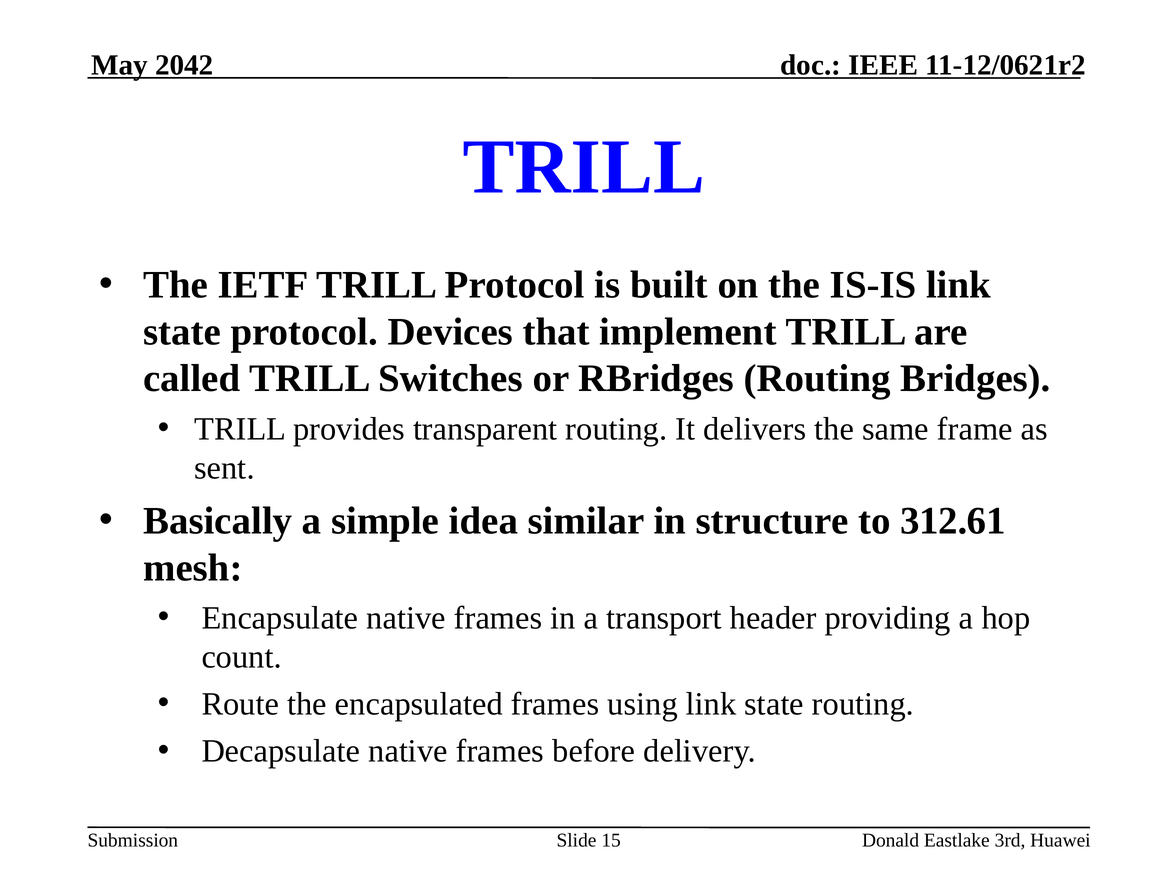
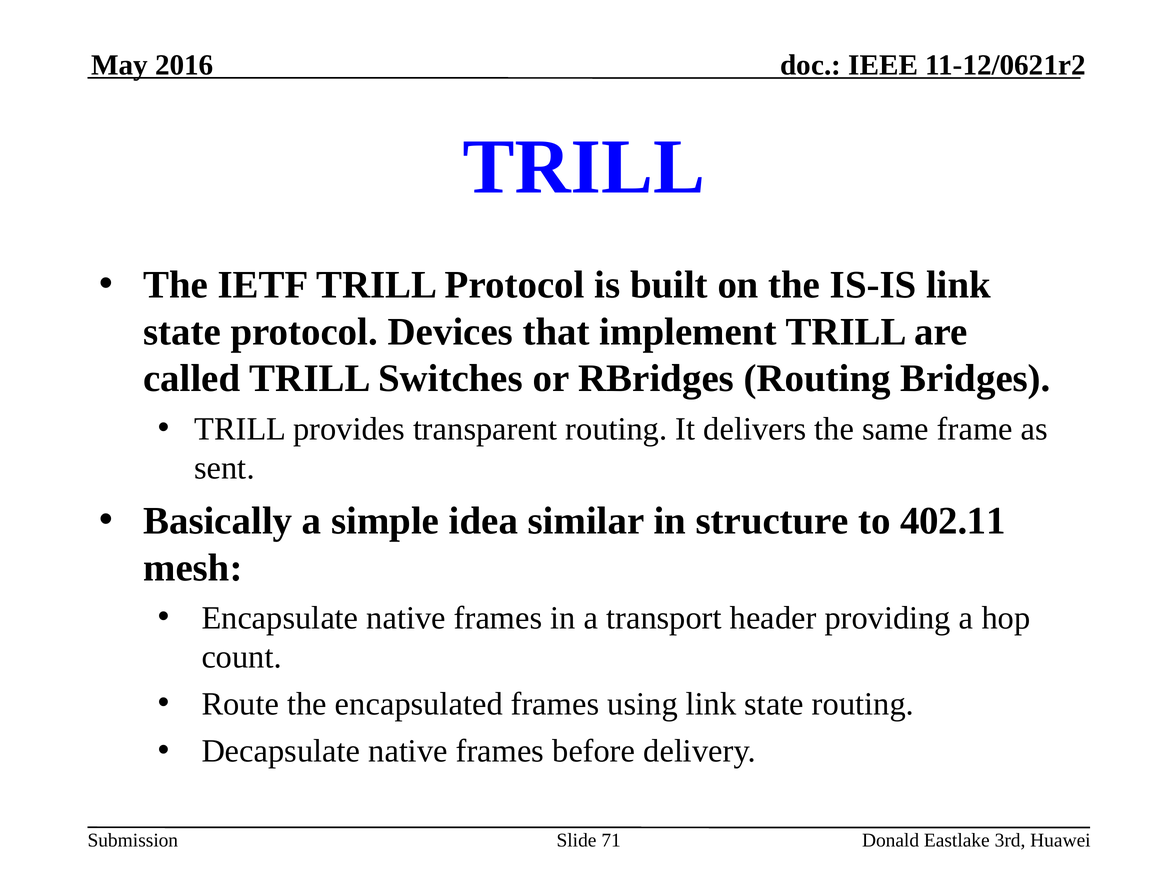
2042: 2042 -> 2016
312.61: 312.61 -> 402.11
15: 15 -> 71
